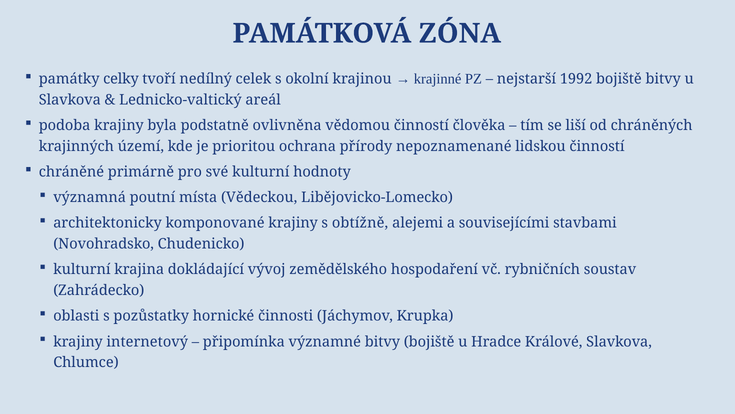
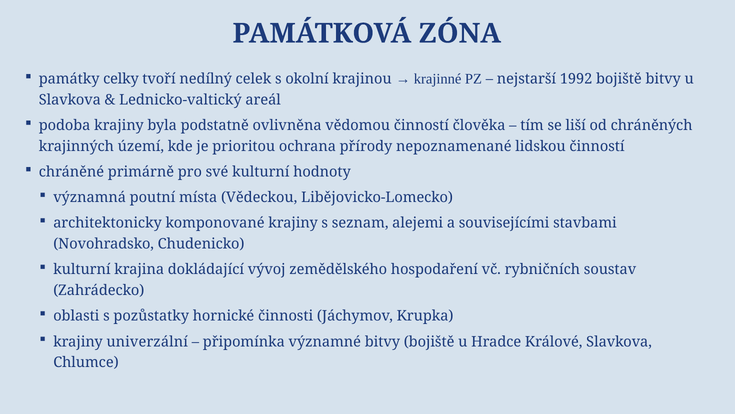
obtížně: obtížně -> seznam
internetový: internetový -> univerzální
